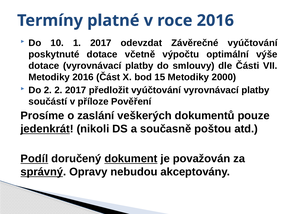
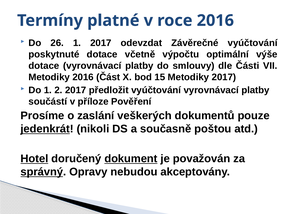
10: 10 -> 26
Metodiky 2000: 2000 -> 2017
Do 2: 2 -> 1
Podíl: Podíl -> Hotel
